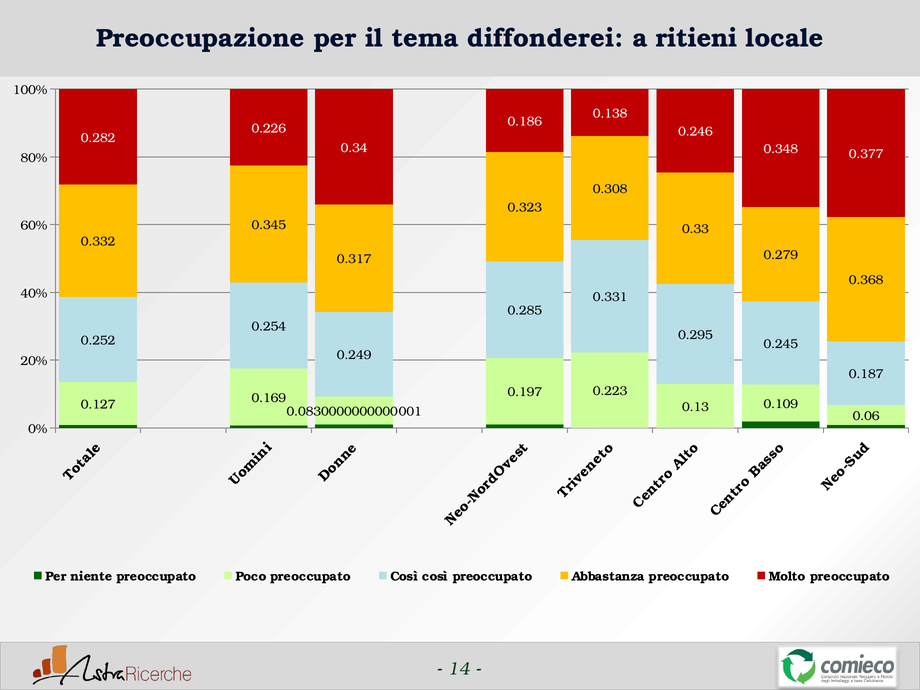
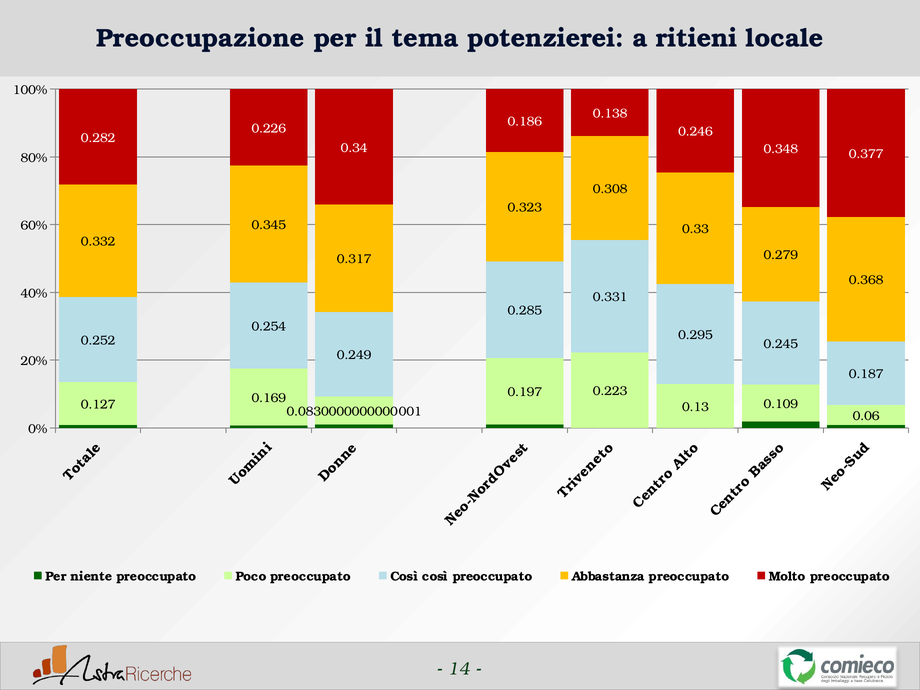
diffonderei: diffonderei -> potenzierei
